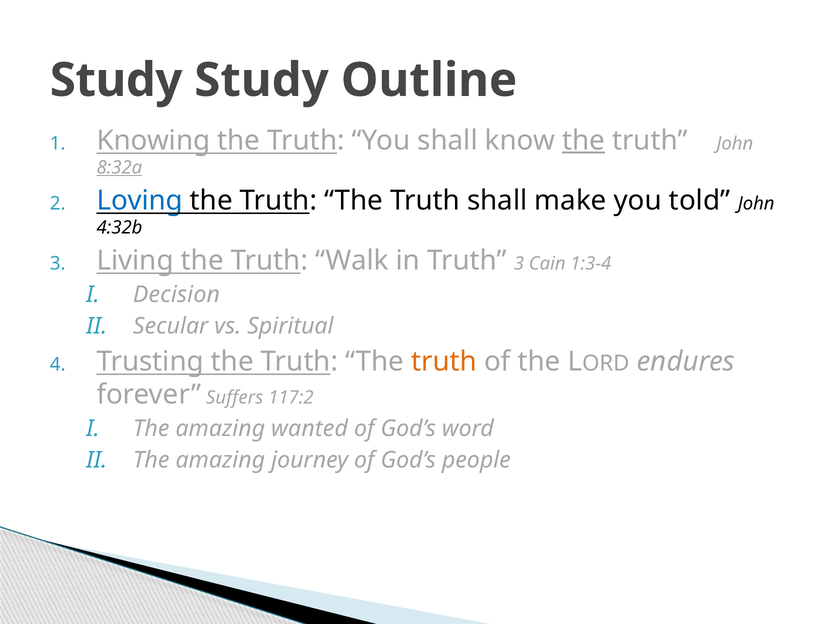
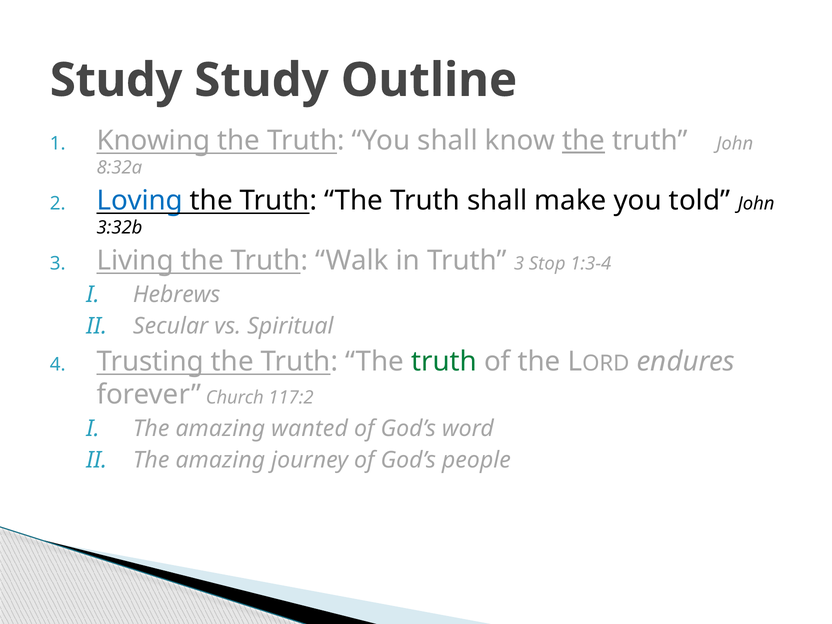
8:32a underline: present -> none
4:32b: 4:32b -> 3:32b
Cain: Cain -> Stop
Decision: Decision -> Hebrews
truth at (444, 362) colour: orange -> green
Suffers: Suffers -> Church
